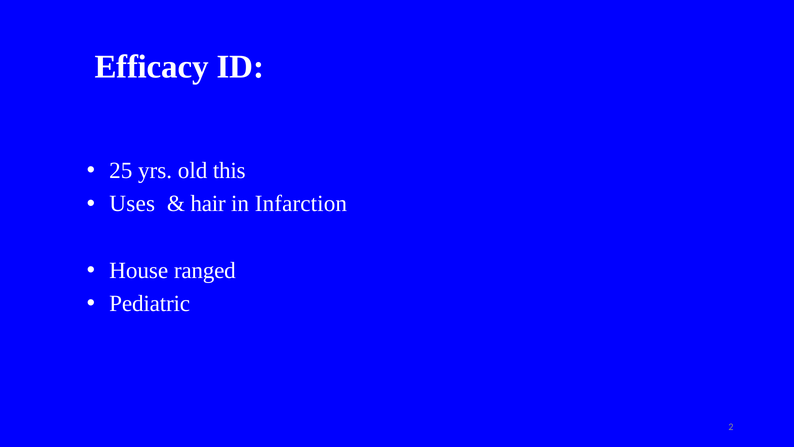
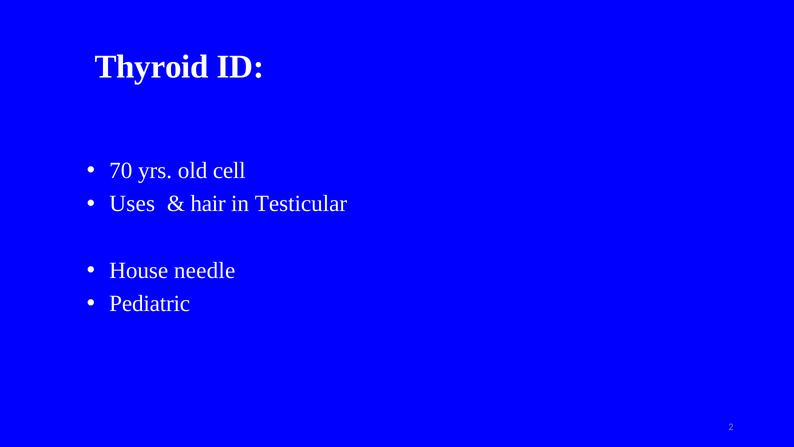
Efficacy: Efficacy -> Thyroid
25: 25 -> 70
this: this -> cell
Infarction: Infarction -> Testicular
ranged: ranged -> needle
